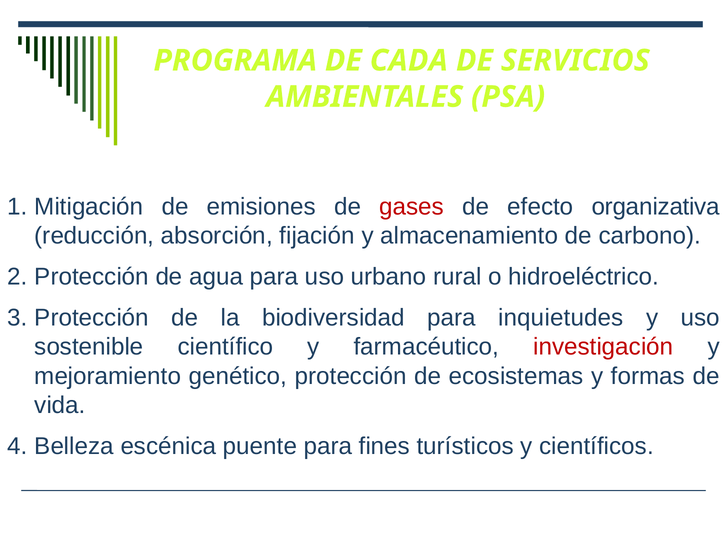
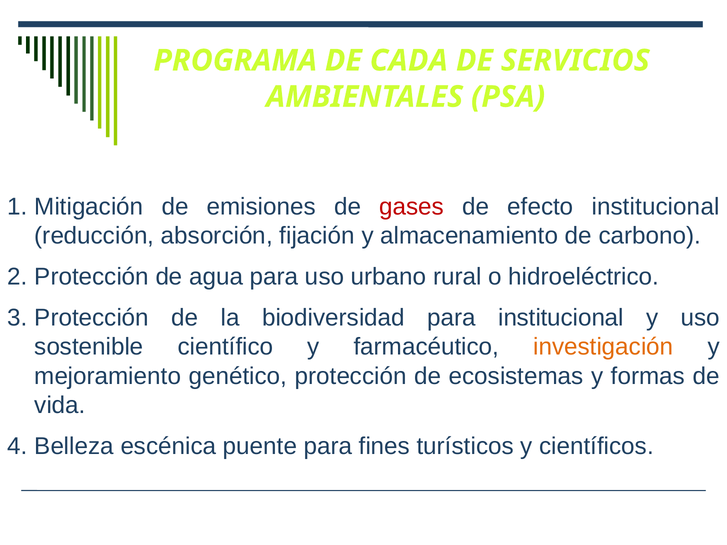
efecto organizativa: organizativa -> institucional
para inquietudes: inquietudes -> institucional
investigación colour: red -> orange
